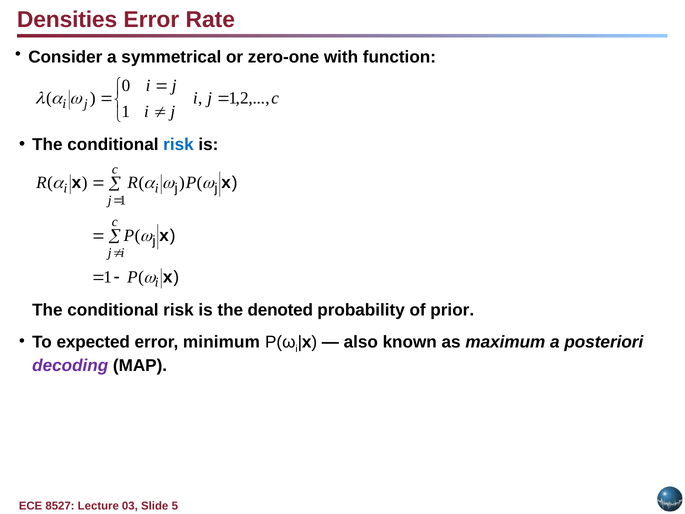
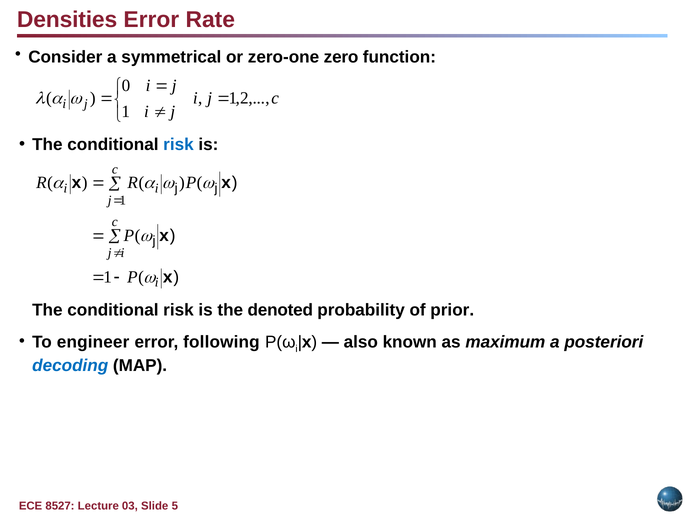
with: with -> zero
expected: expected -> engineer
minimum: minimum -> following
decoding colour: purple -> blue
